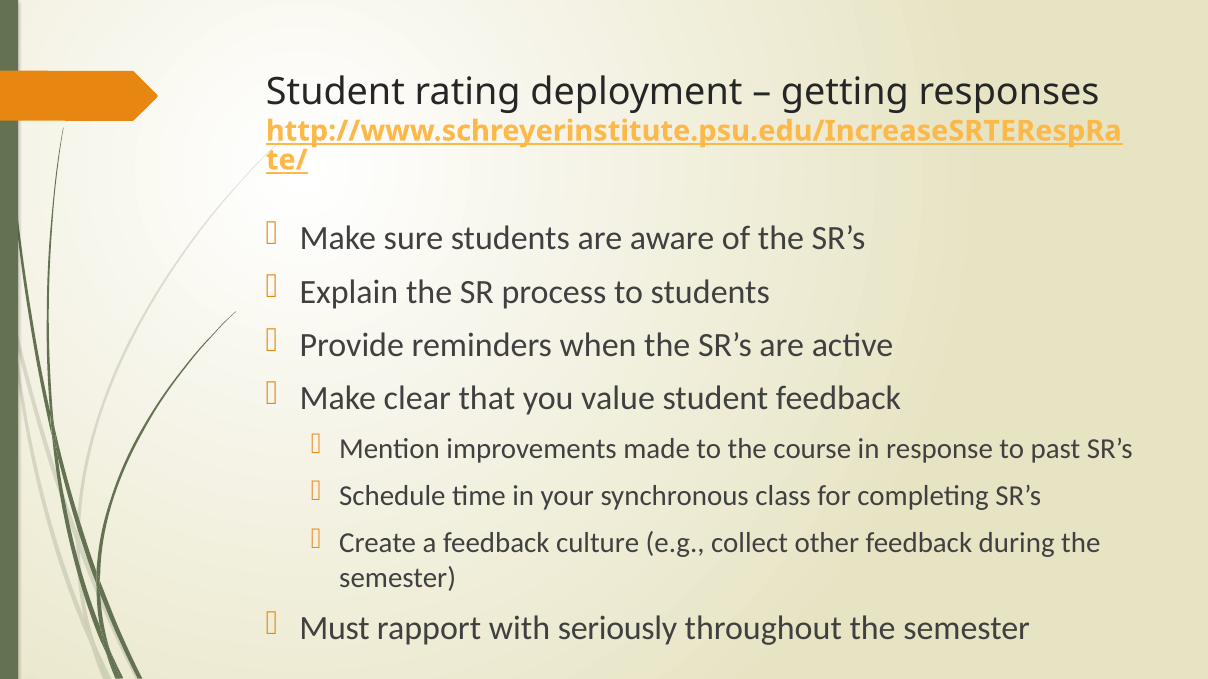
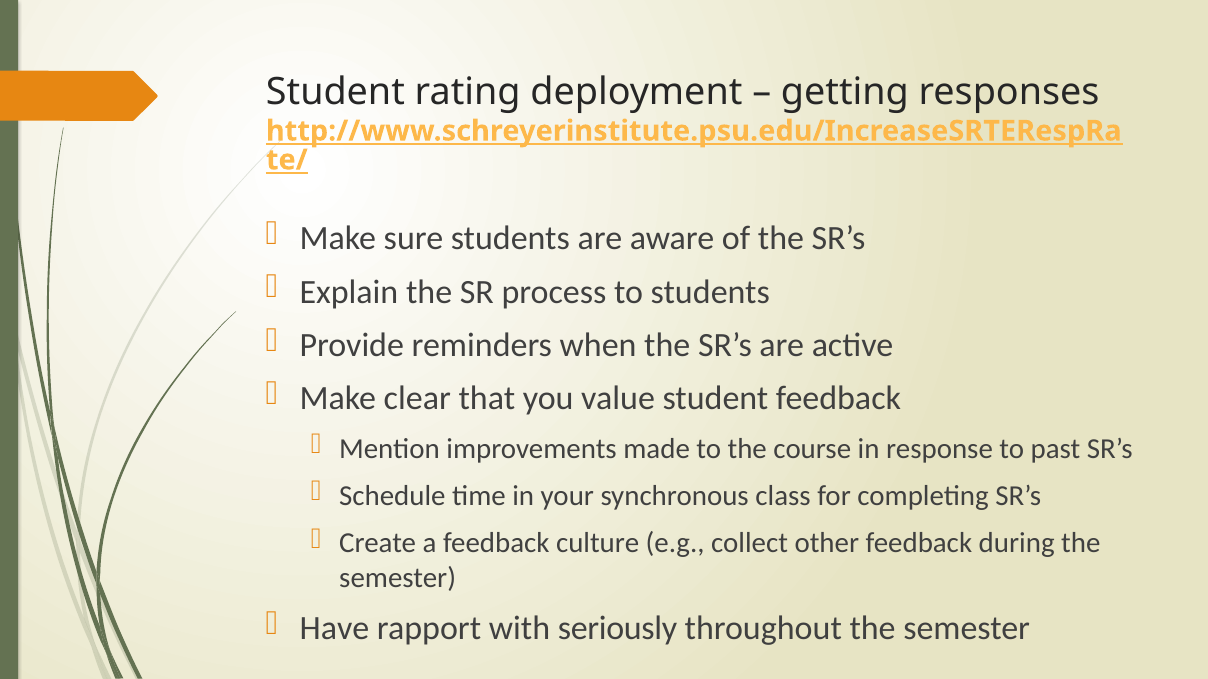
Must: Must -> Have
